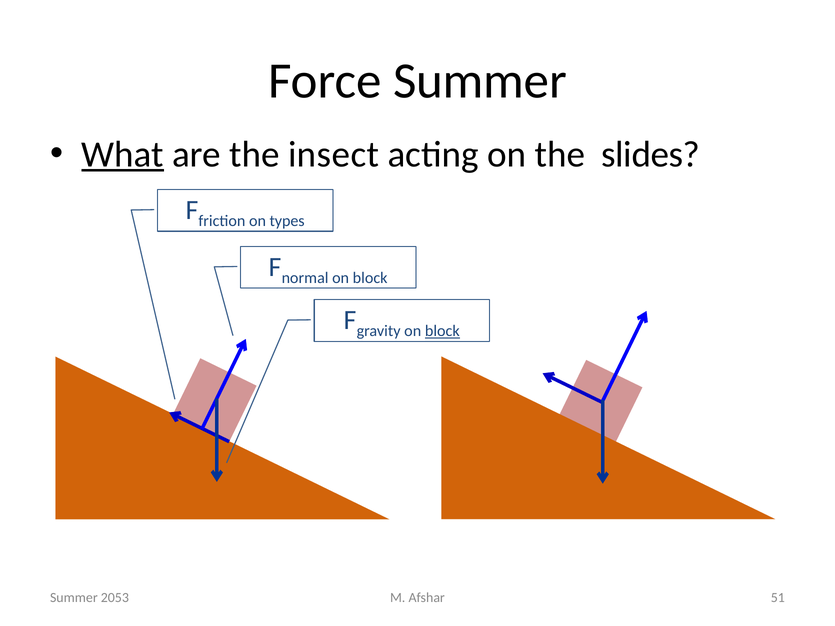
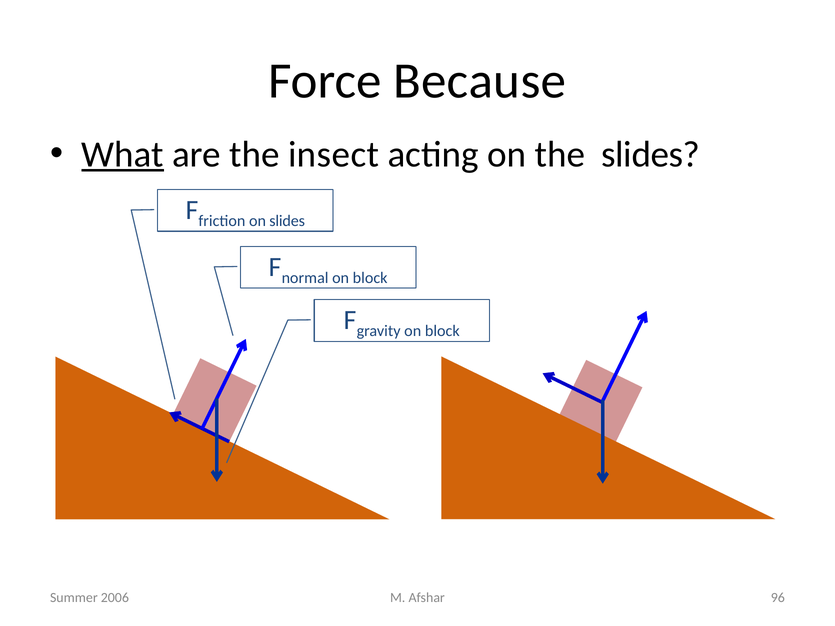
Force Summer: Summer -> Because
on types: types -> slides
block at (442, 331) underline: present -> none
51: 51 -> 96
2053: 2053 -> 2006
